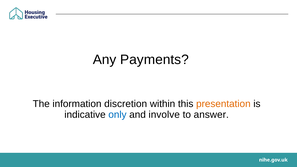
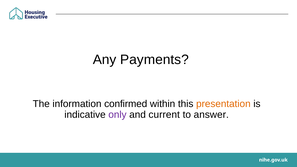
discretion: discretion -> confirmed
only colour: blue -> purple
involve: involve -> current
